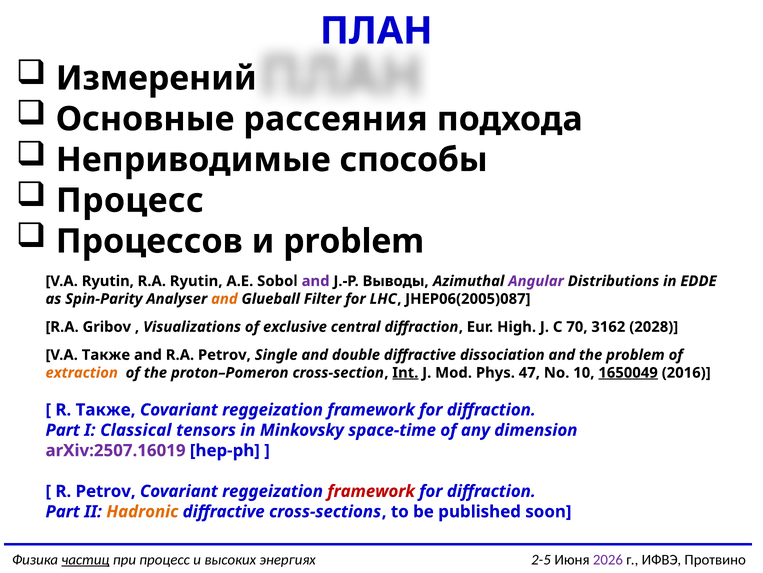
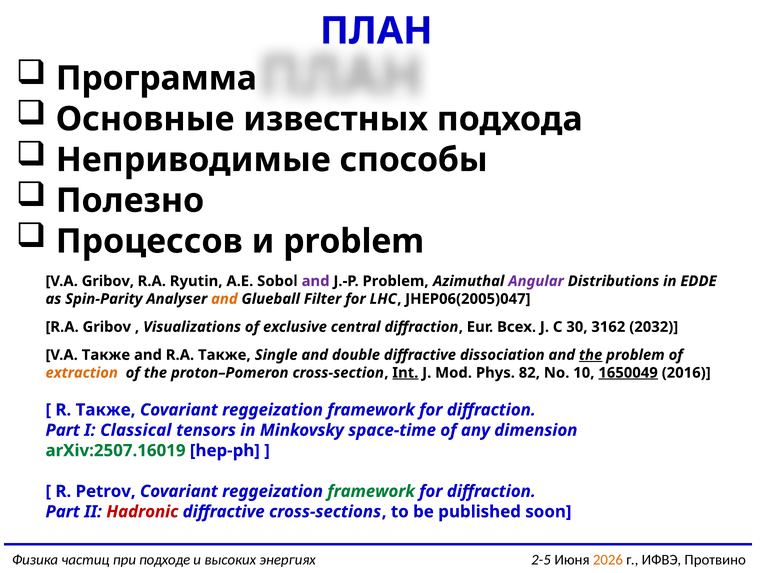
Измерений: Измерений -> Программа
рассеяния: рассеяния -> известных
Процесс at (130, 200): Процесс -> Полезно
V.A Ryutin: Ryutin -> Gribov
J.-P Выводы: Выводы -> Problem
JHEP06(2005)087: JHEP06(2005)087 -> JHEP06(2005)047
High: High -> Всех
70: 70 -> 30
2028: 2028 -> 2032
R.A Petrov: Petrov -> Также
the at (591, 354) underline: none -> present
47: 47 -> 82
arXiv:2507.16019 colour: purple -> green
framework at (371, 491) colour: red -> green
Hadronic colour: orange -> red
частиц underline: present -> none
при процесс: процесс -> подходе
2026 colour: purple -> orange
